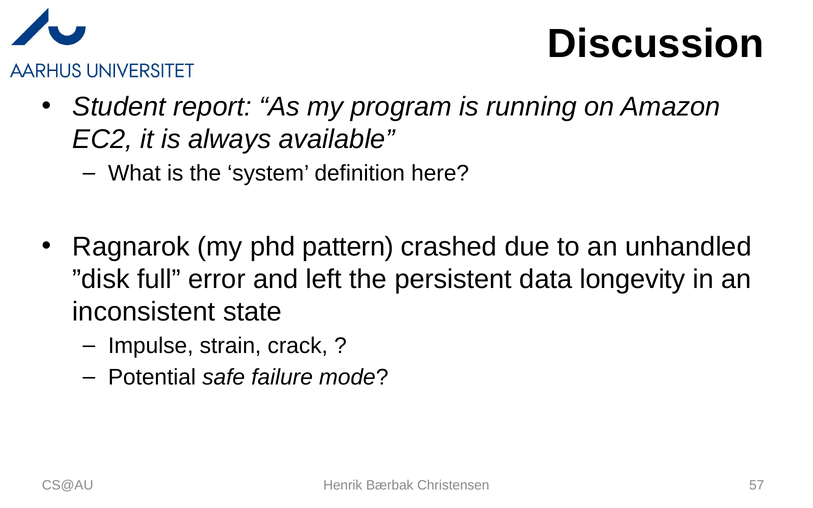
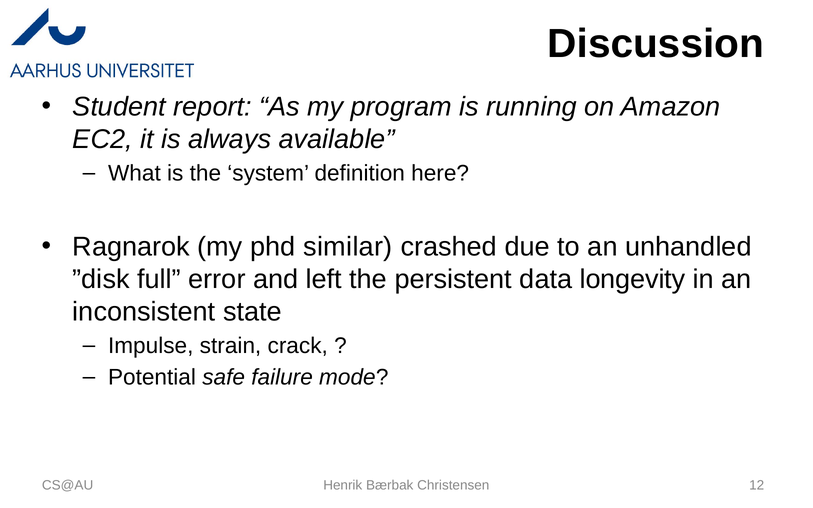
pattern: pattern -> similar
57: 57 -> 12
